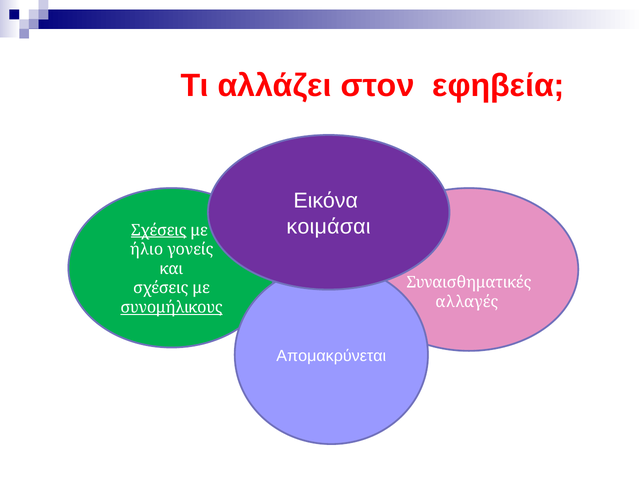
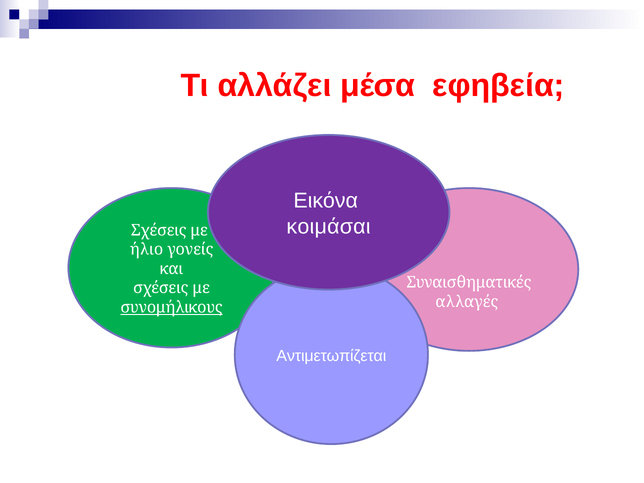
στον: στον -> μέσα
Σχέσεις at (159, 230) underline: present -> none
Απομακρύνεται: Απομακρύνεται -> Αντιμετωπίζεται
